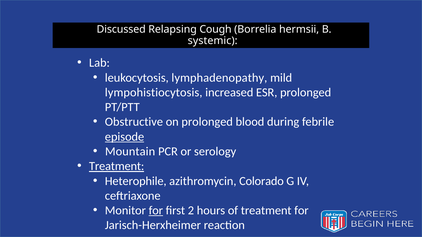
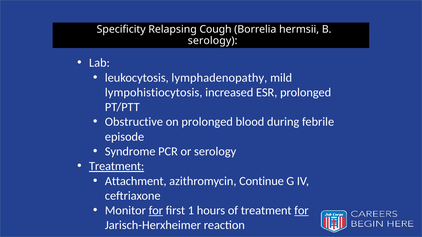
Discussed: Discussed -> Specificity
systemic at (213, 41): systemic -> serology
episode underline: present -> none
Mountain: Mountain -> Syndrome
Heterophile: Heterophile -> Attachment
Colorado: Colorado -> Continue
2: 2 -> 1
for at (301, 211) underline: none -> present
